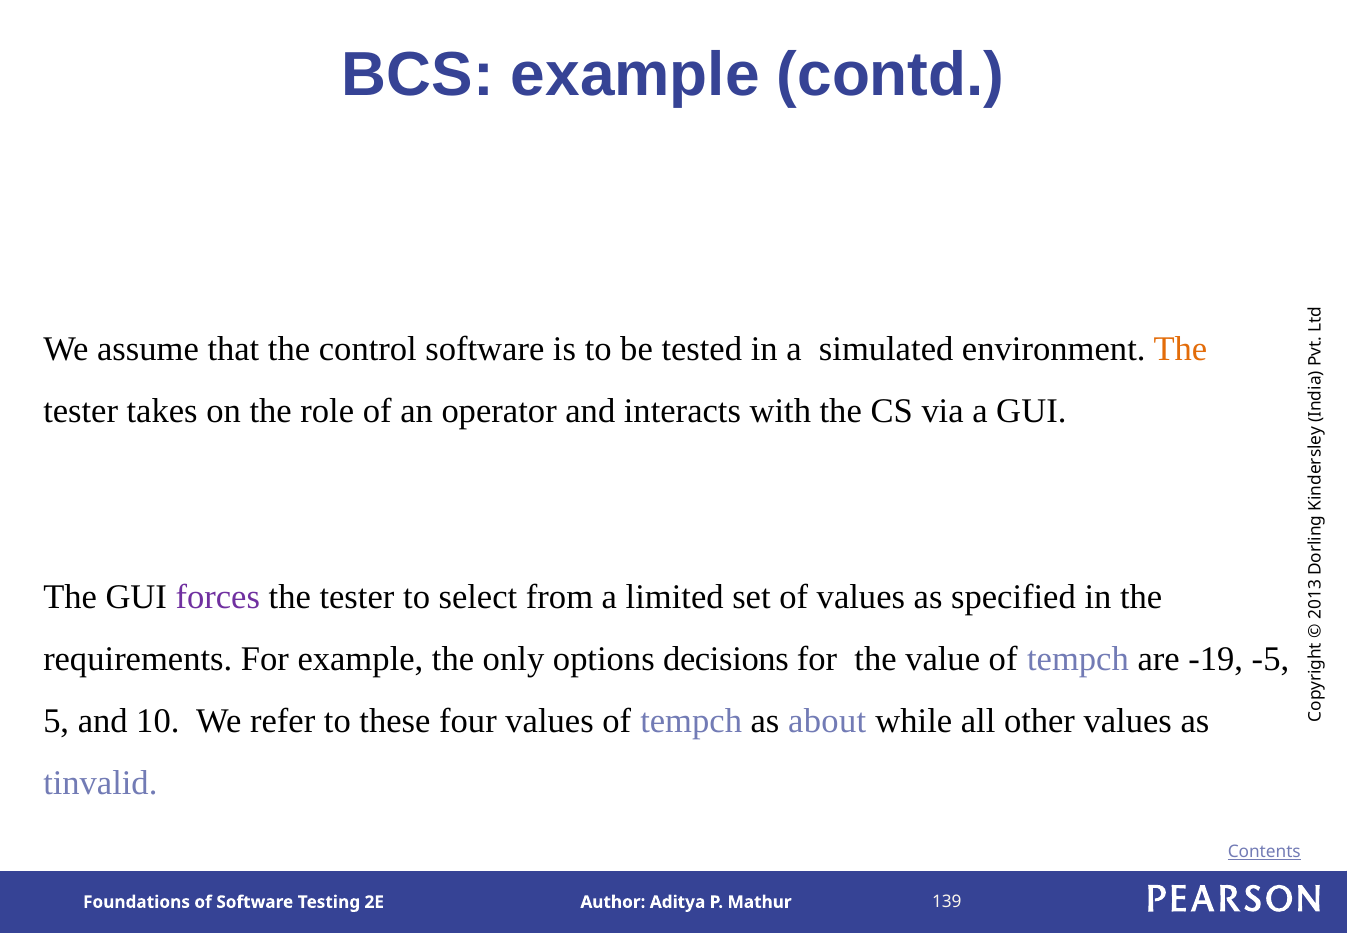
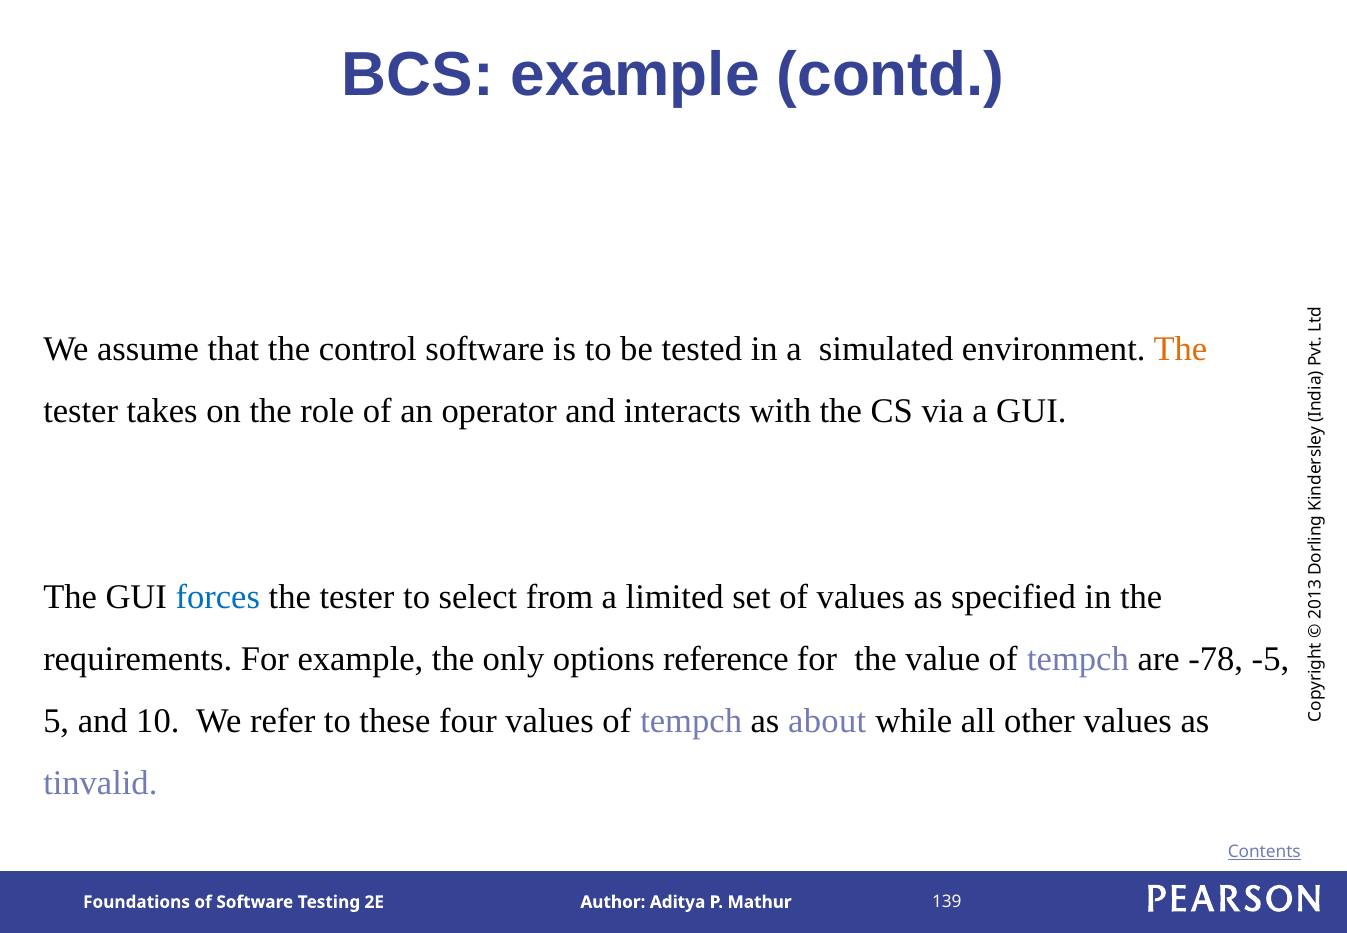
forces colour: purple -> blue
decisions: decisions -> reference
-19: -19 -> -78
